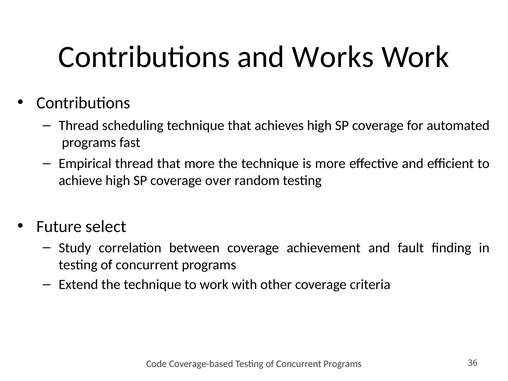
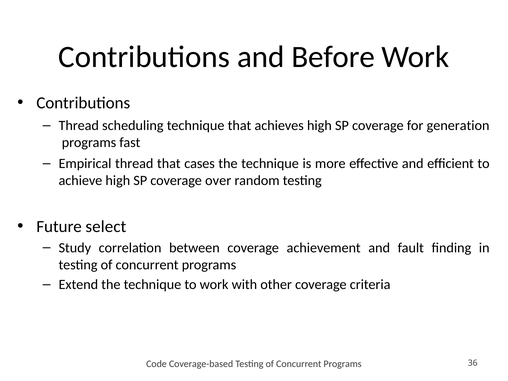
Works: Works -> Before
automated: automated -> generation
that more: more -> cases
